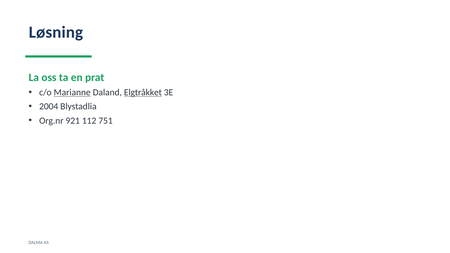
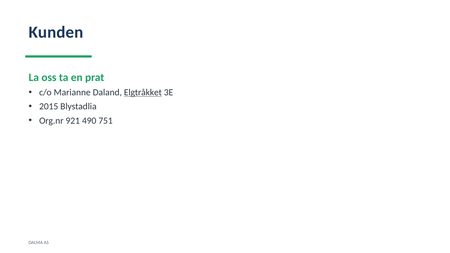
Løsning: Løsning -> Kunden
Marianne underline: present -> none
2004: 2004 -> 2015
112: 112 -> 490
